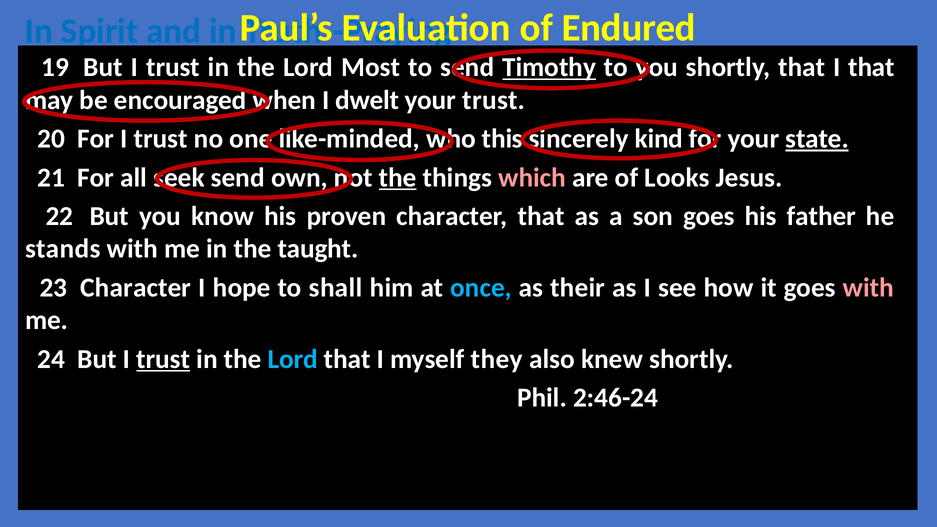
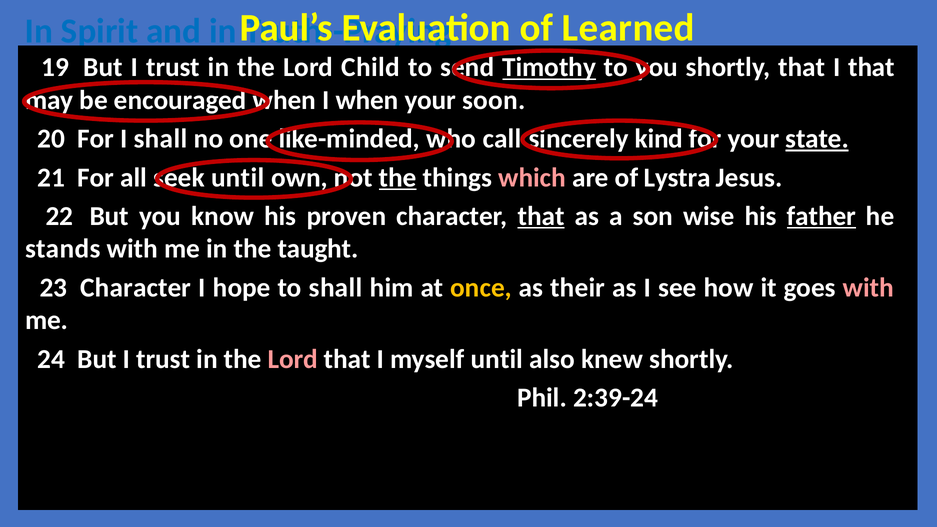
Endured: Endured -> Learned
Most: Most -> Child
I dwelt: dwelt -> when
your trust: trust -> soon
For I trust: trust -> shall
this: this -> call
send at (238, 178): send -> until
Looks: Looks -> Lystra
that at (541, 216) underline: none -> present
son goes: goes -> wise
father underline: none -> present
once colour: light blue -> yellow
trust at (163, 359) underline: present -> none
Lord at (293, 359) colour: light blue -> pink
myself they: they -> until
2:46-24: 2:46-24 -> 2:39-24
